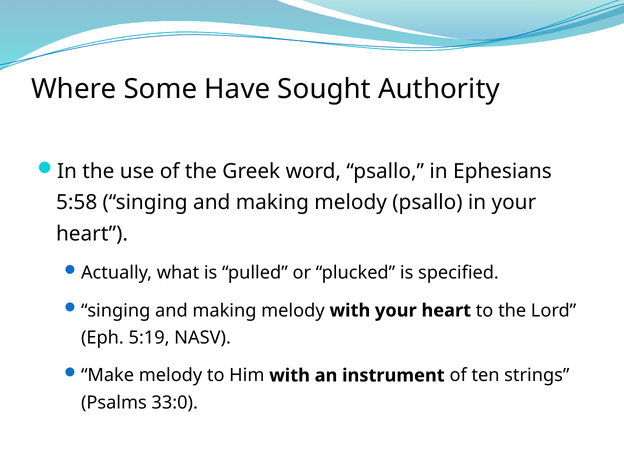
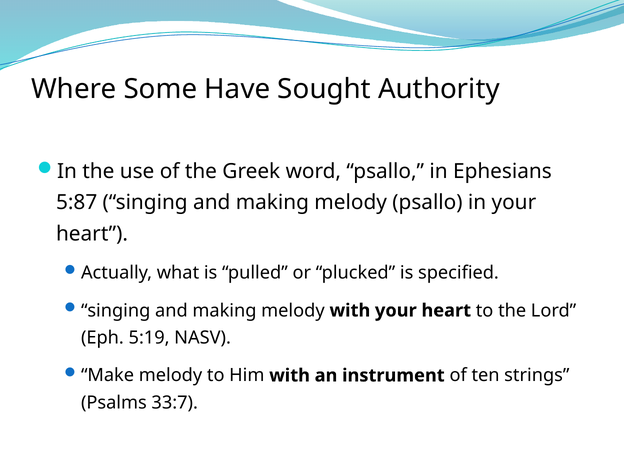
5:58: 5:58 -> 5:87
33:0: 33:0 -> 33:7
